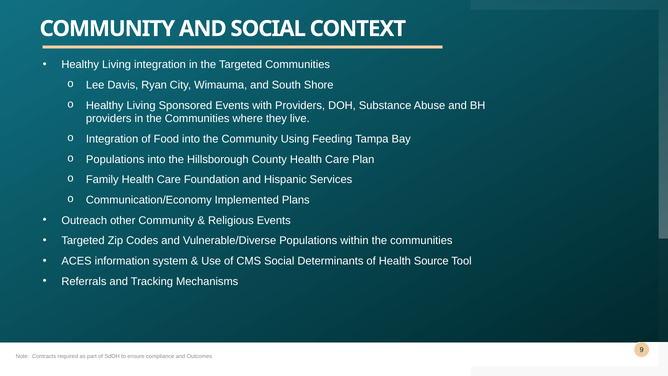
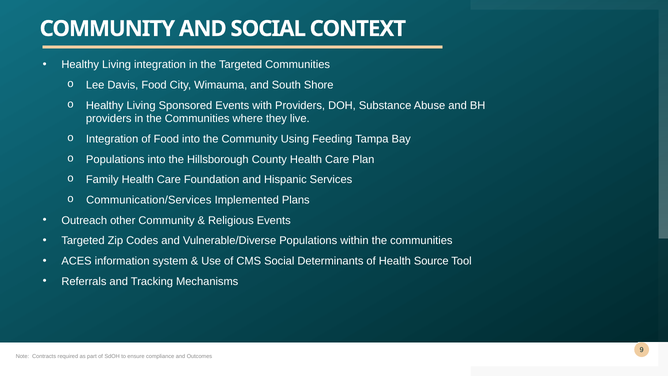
Davis Ryan: Ryan -> Food
Communication/Economy: Communication/Economy -> Communication/Services
